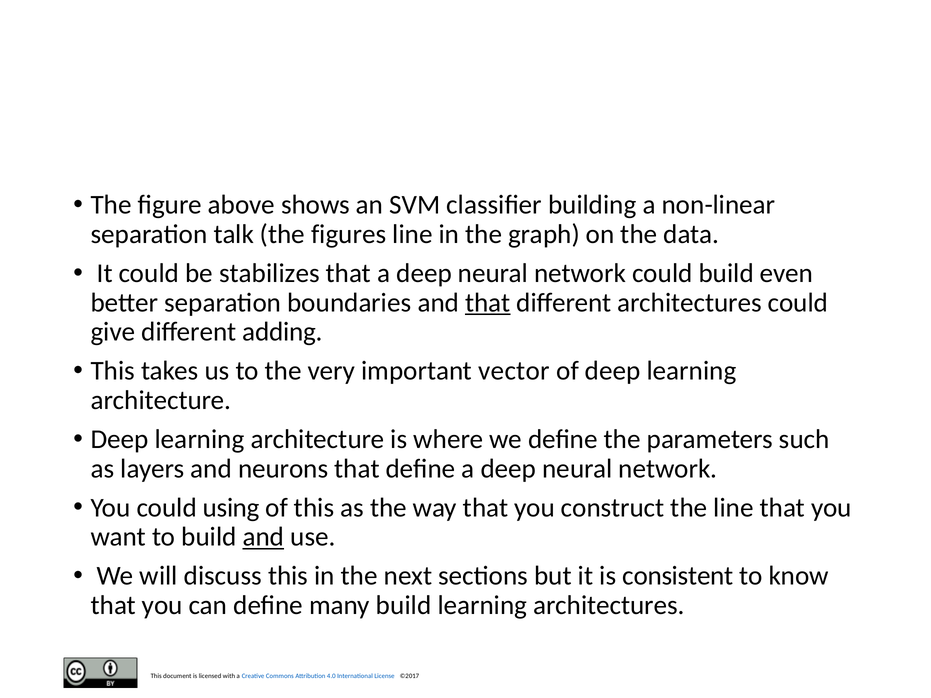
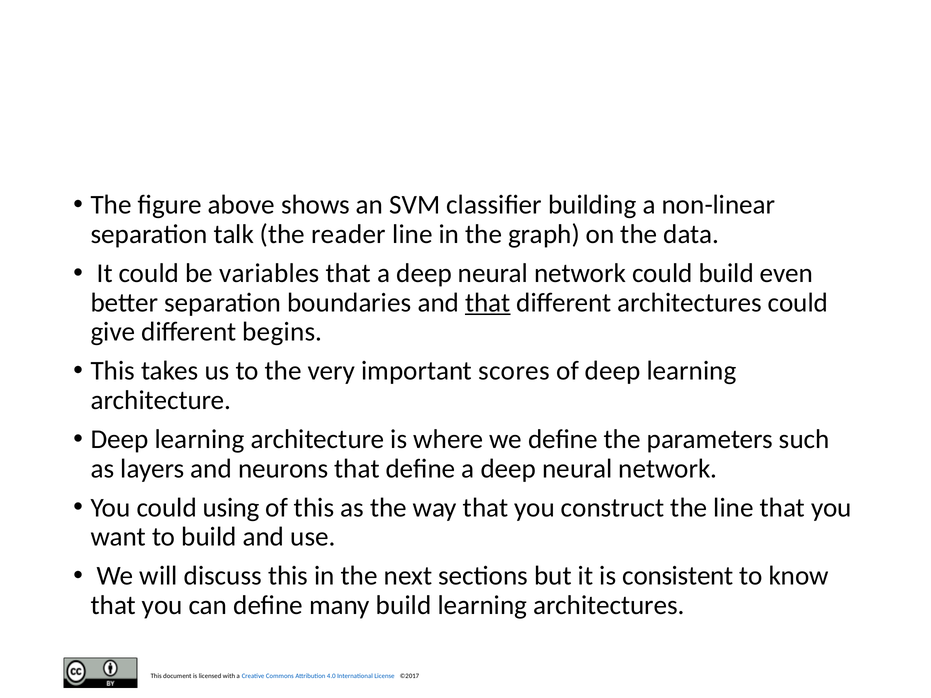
figures: figures -> reader
stabilizes: stabilizes -> variables
adding: adding -> begins
vector: vector -> scores
and at (263, 537) underline: present -> none
